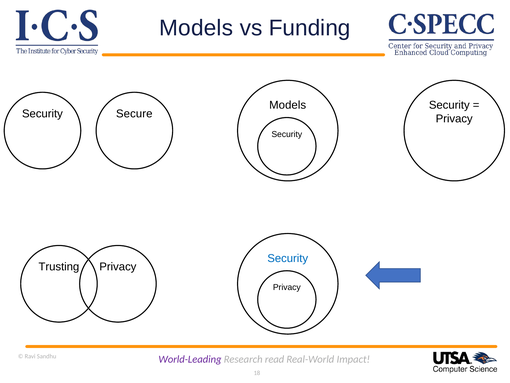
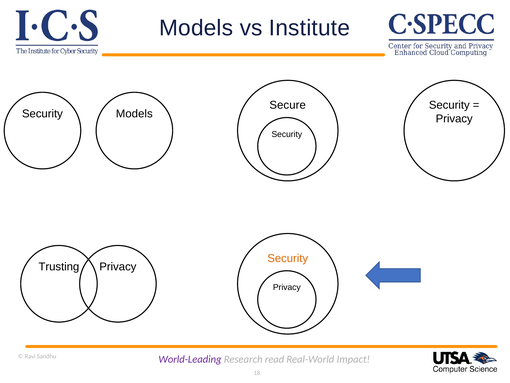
Funding: Funding -> Institute
Models at (288, 105): Models -> Secure
Security Secure: Secure -> Models
Security at (288, 258) colour: blue -> orange
